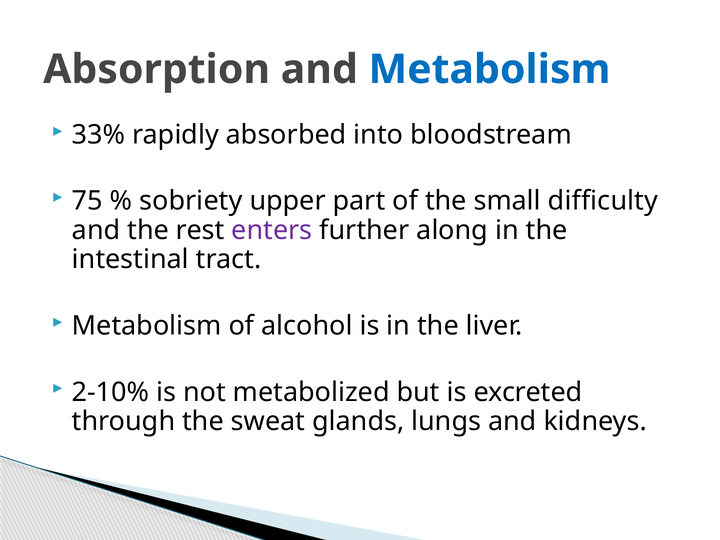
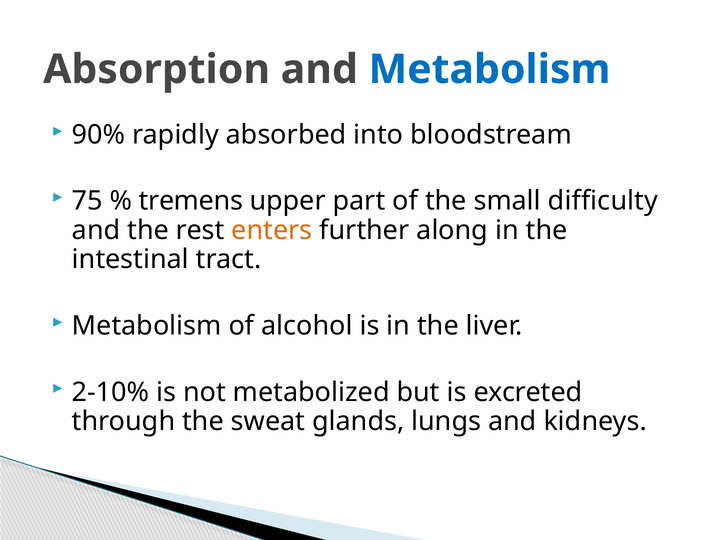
33%: 33% -> 90%
sobriety: sobriety -> tremens
enters colour: purple -> orange
